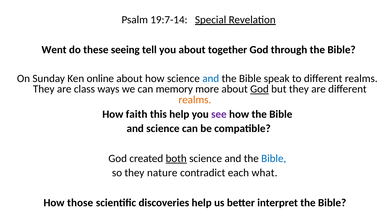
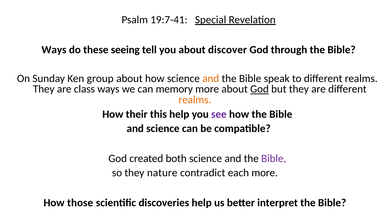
19:7-14: 19:7-14 -> 19:7-41
Went at (54, 50): Went -> Ways
together: together -> discover
online: online -> group
and at (211, 78) colour: blue -> orange
faith: faith -> their
both underline: present -> none
Bible at (274, 158) colour: blue -> purple
each what: what -> more
